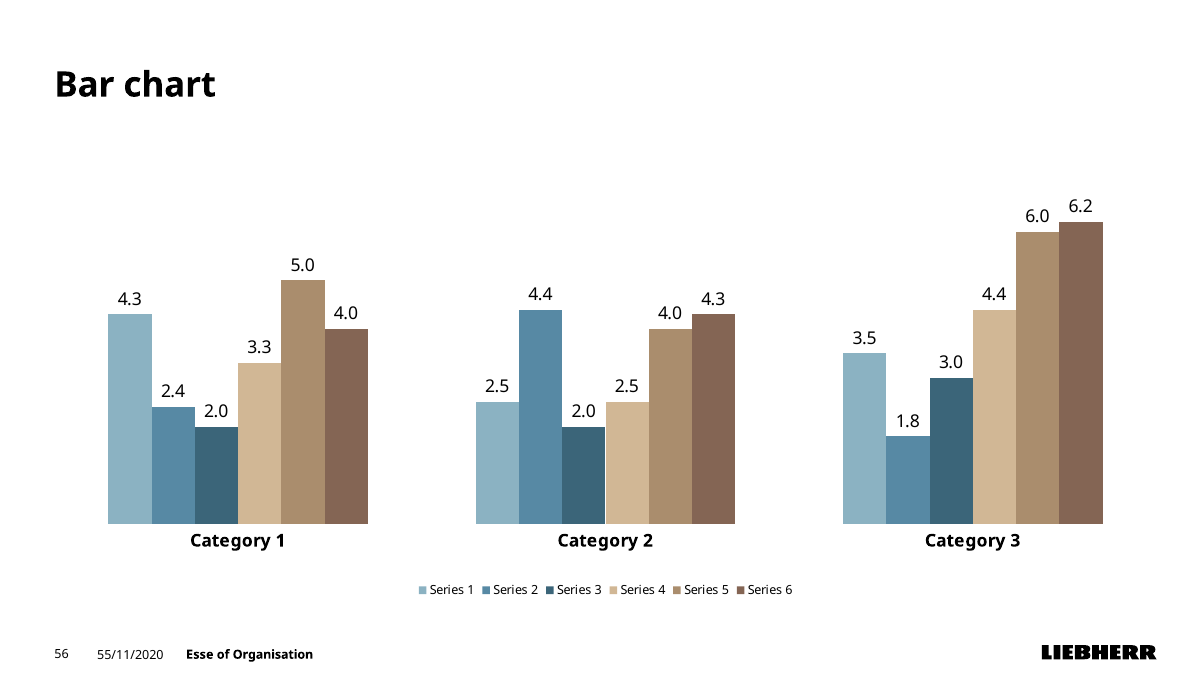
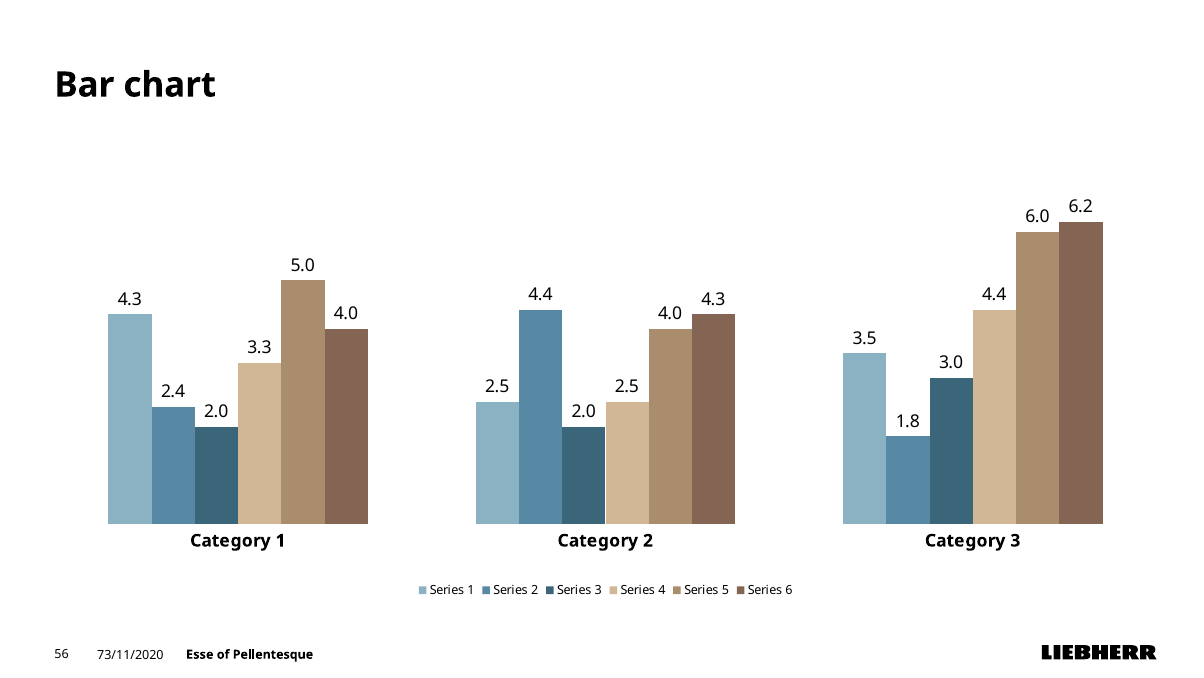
55/11/2020: 55/11/2020 -> 73/11/2020
Organisation: Organisation -> Pellentesque
